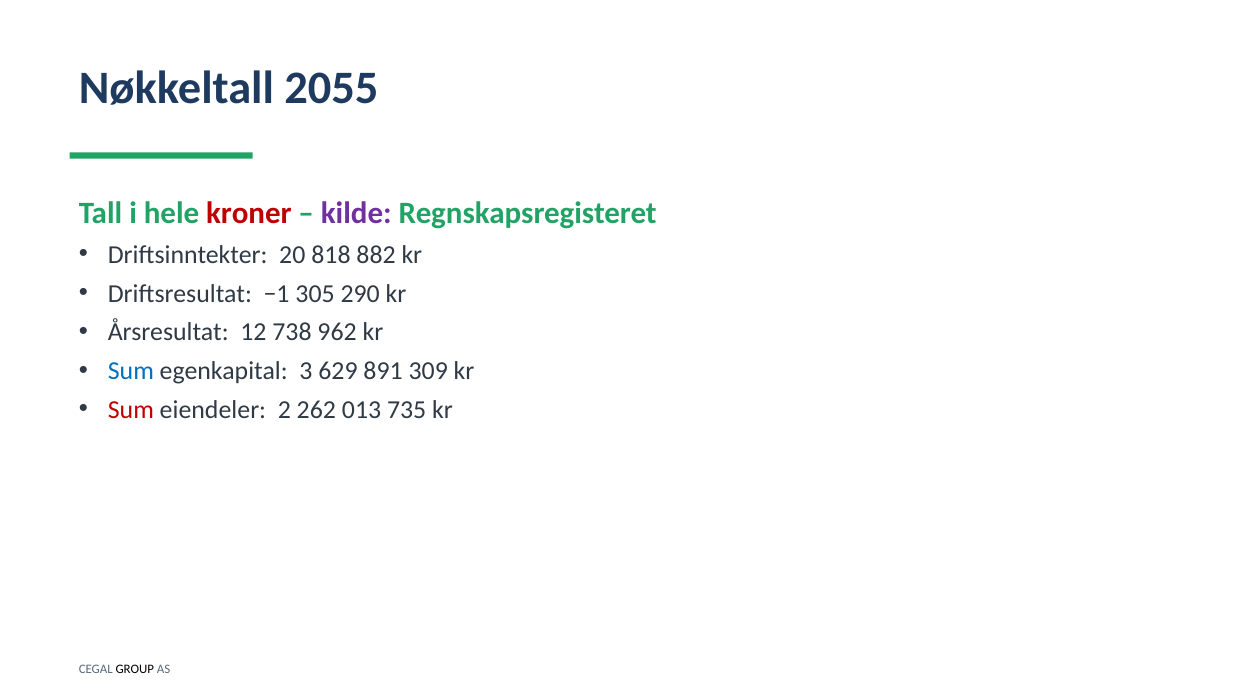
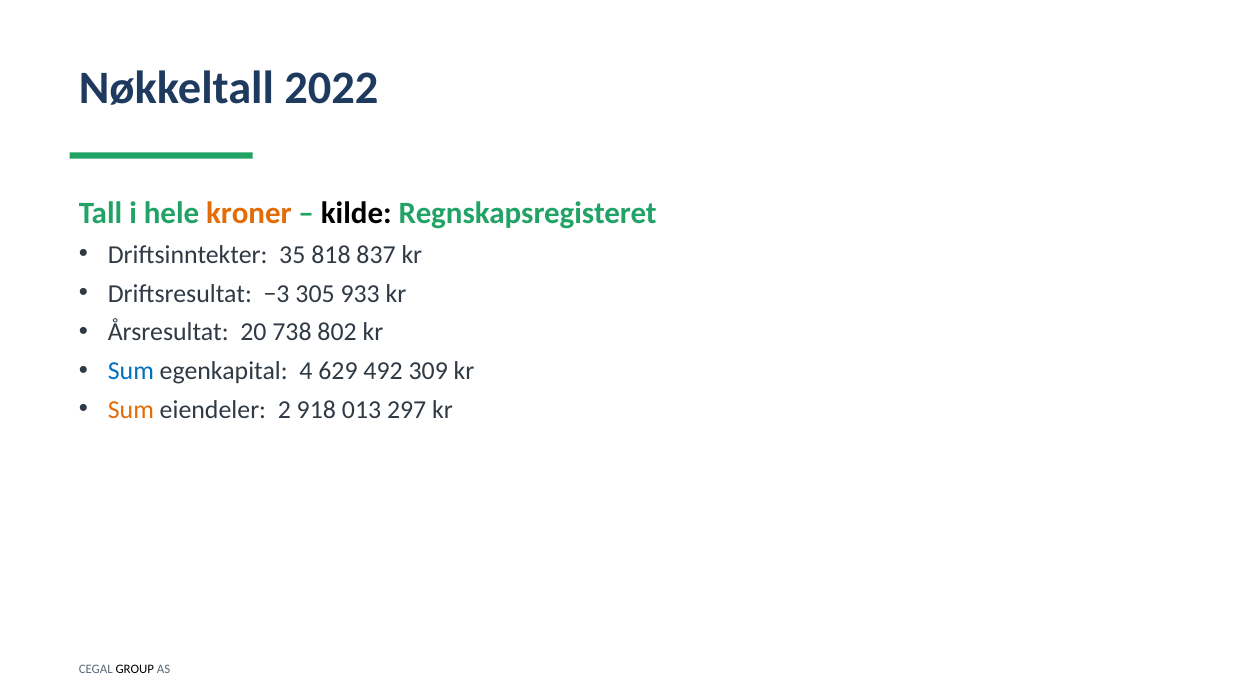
2055: 2055 -> 2022
kroner colour: red -> orange
kilde colour: purple -> black
20: 20 -> 35
882: 882 -> 837
−1: −1 -> −3
290: 290 -> 933
12: 12 -> 20
962: 962 -> 802
3: 3 -> 4
891: 891 -> 492
Sum at (131, 410) colour: red -> orange
262: 262 -> 918
735: 735 -> 297
